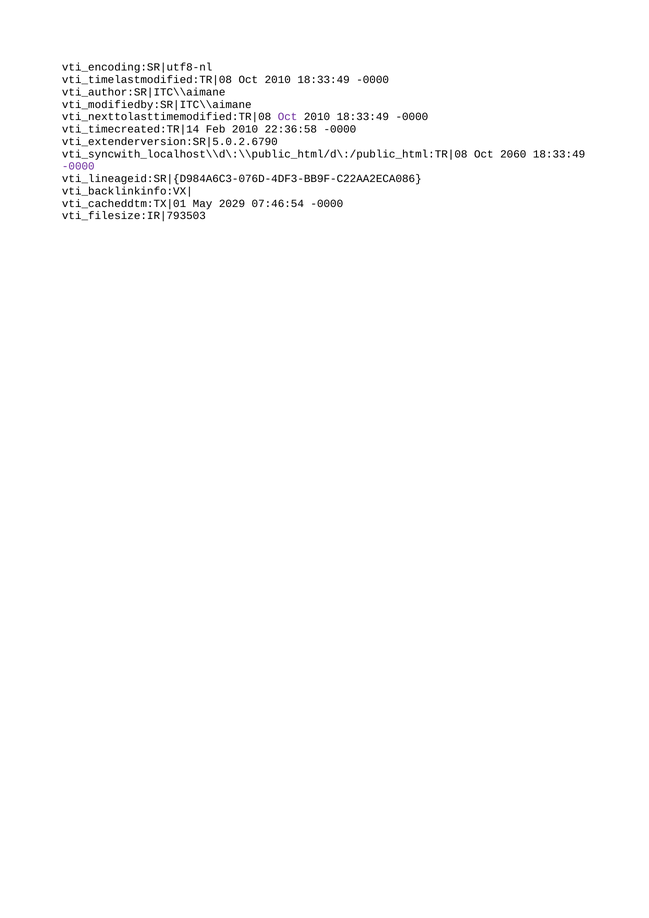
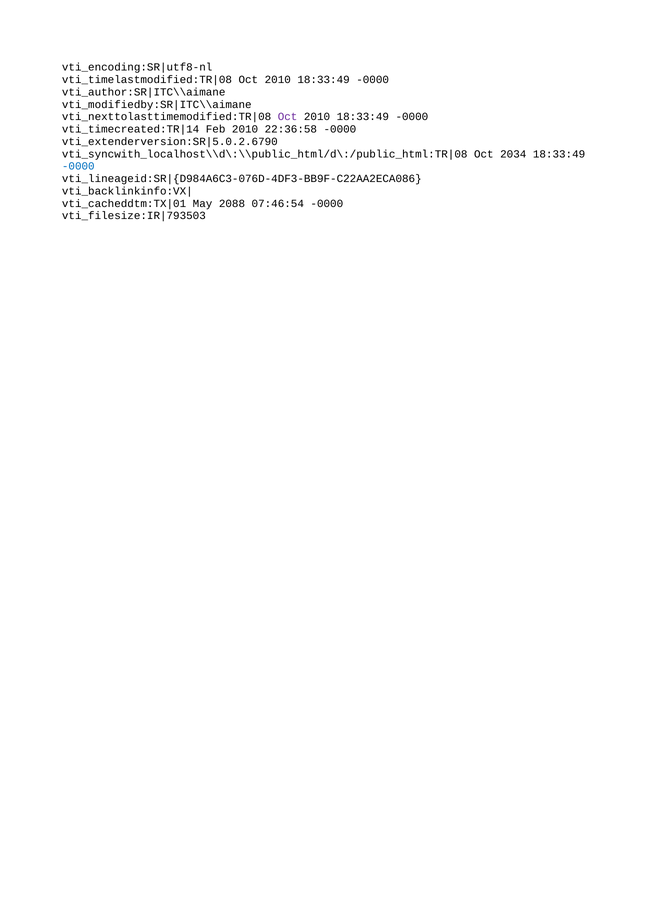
2060: 2060 -> 2034
-0000 at (78, 166) colour: purple -> blue
2029: 2029 -> 2088
